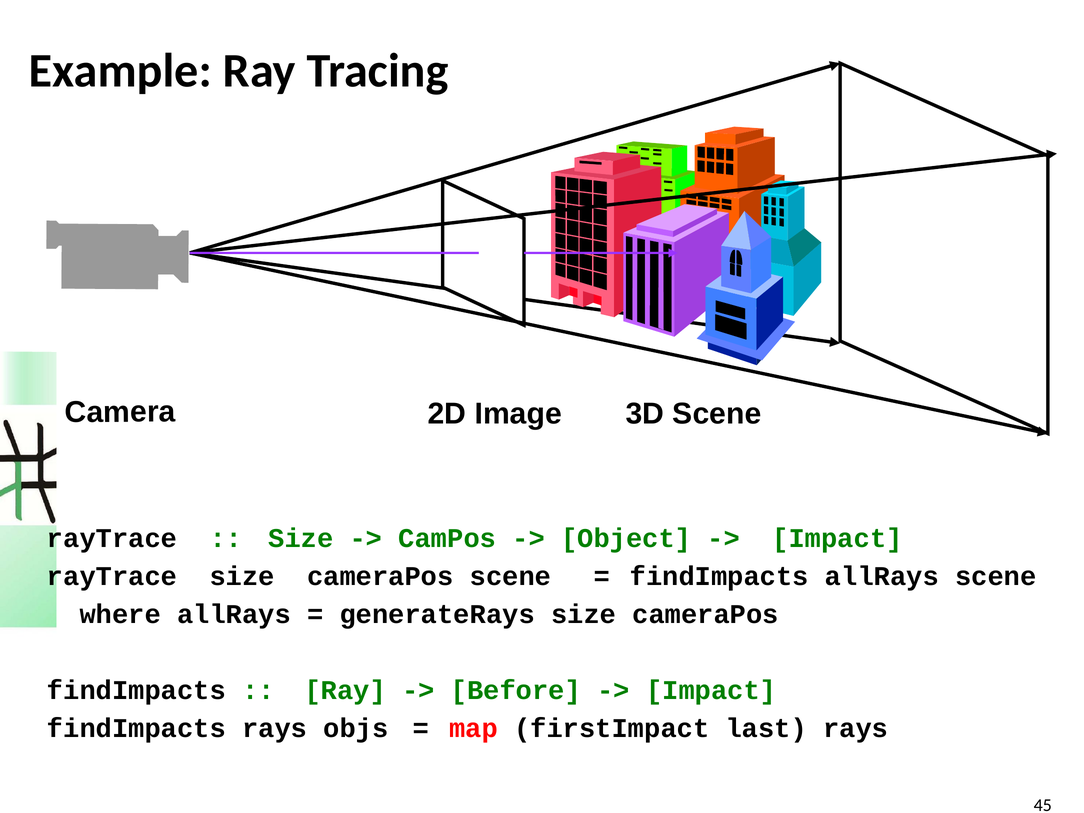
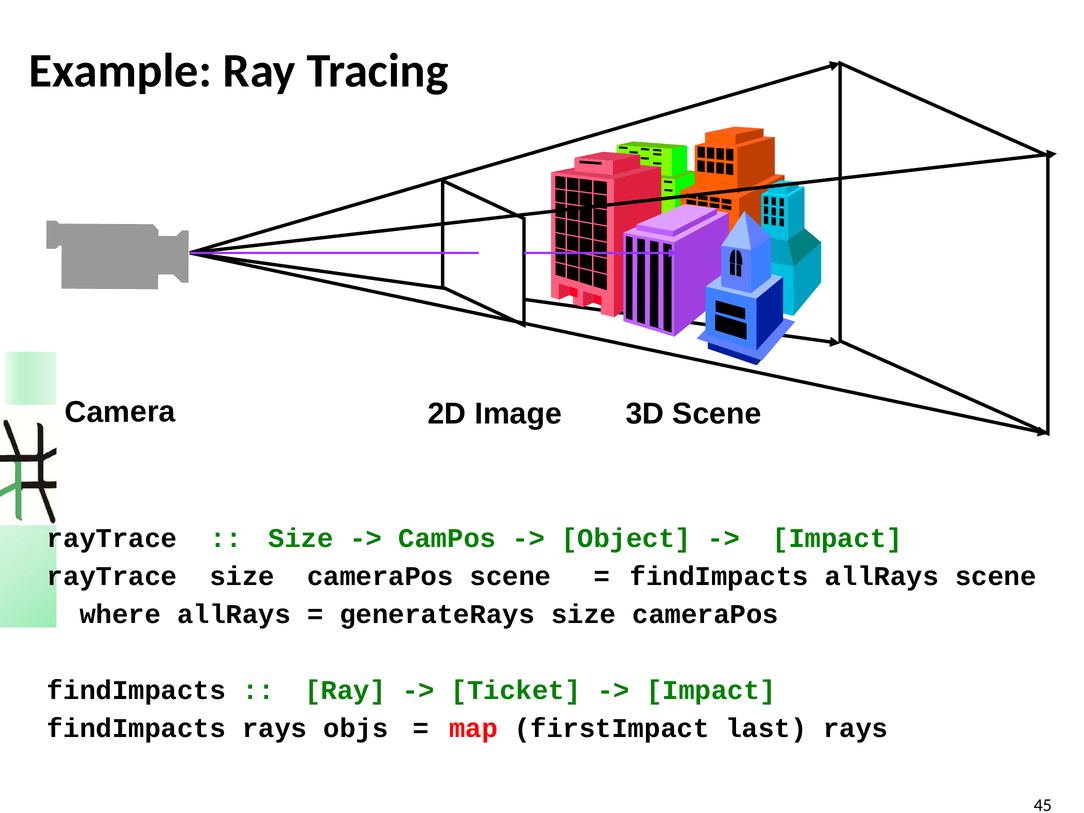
Before: Before -> Ticket
